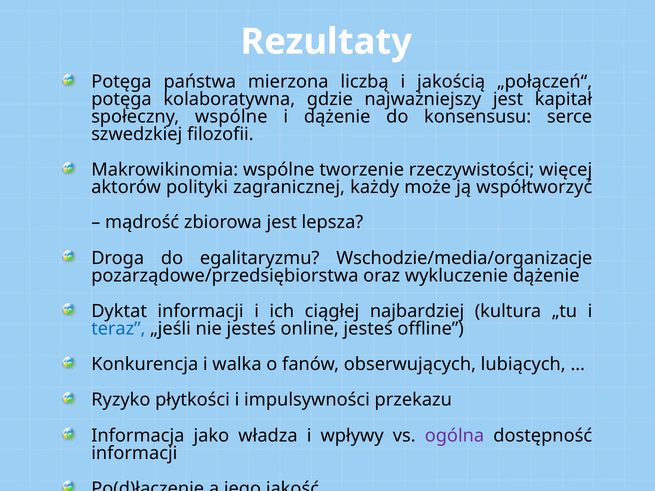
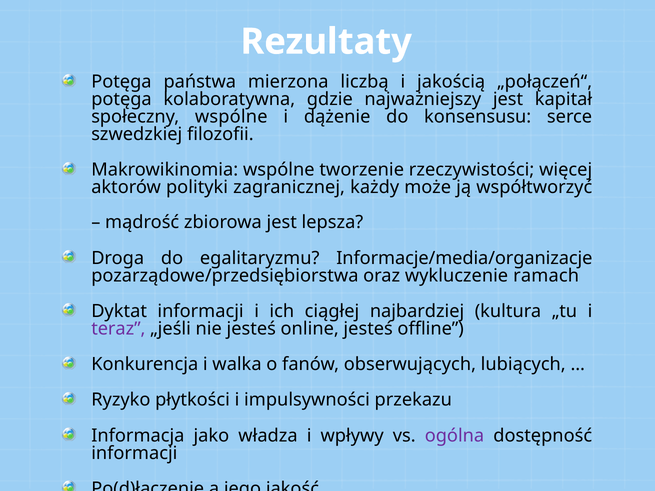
Wschodzie/media/organizacje: Wschodzie/media/organizacje -> Informacje/media/organizacje
wykluczenie dążenie: dążenie -> ramach
teraz colour: blue -> purple
